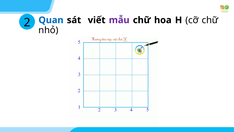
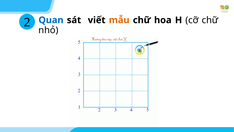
mẫu colour: purple -> orange
